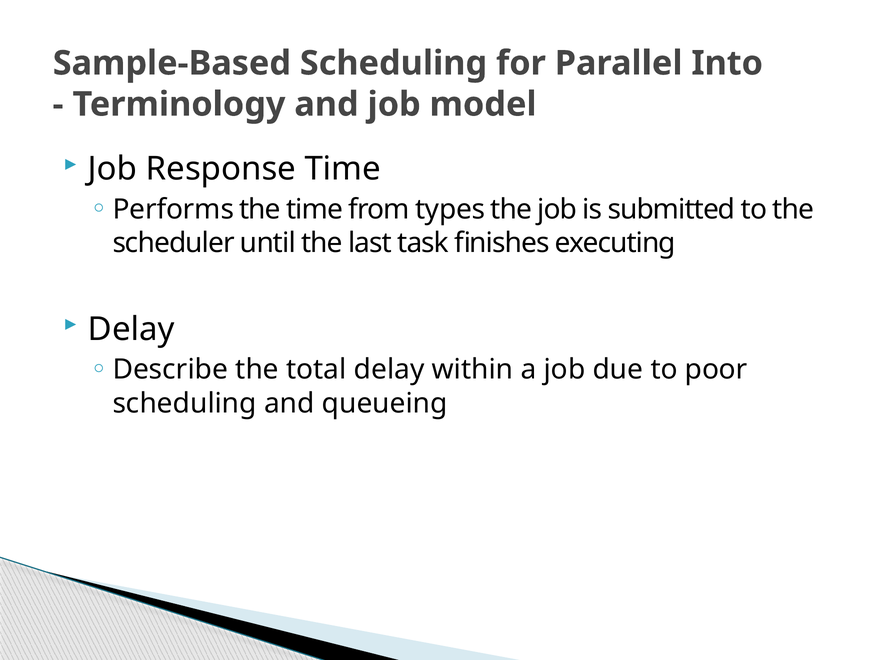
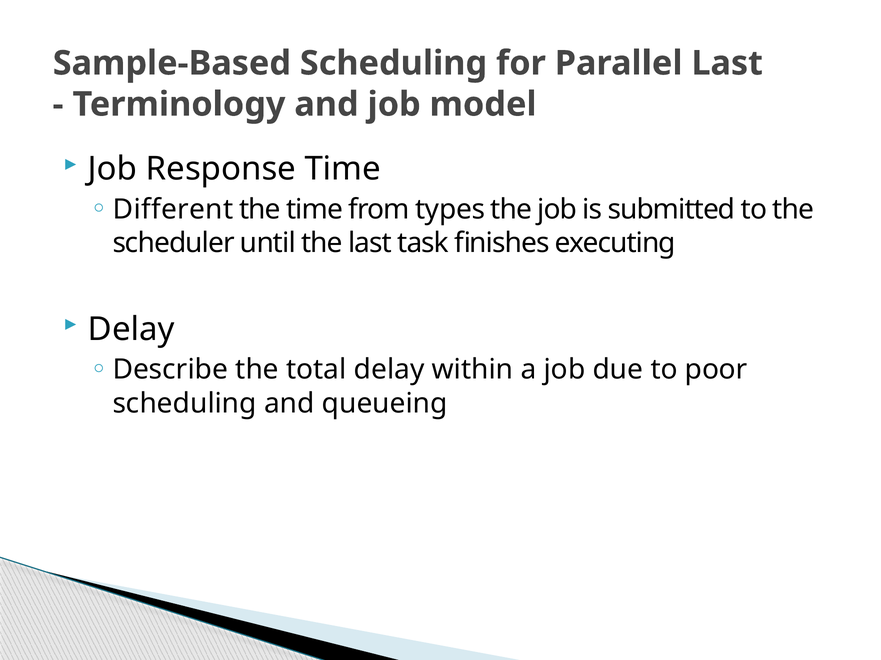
Parallel Into: Into -> Last
Performs: Performs -> Different
